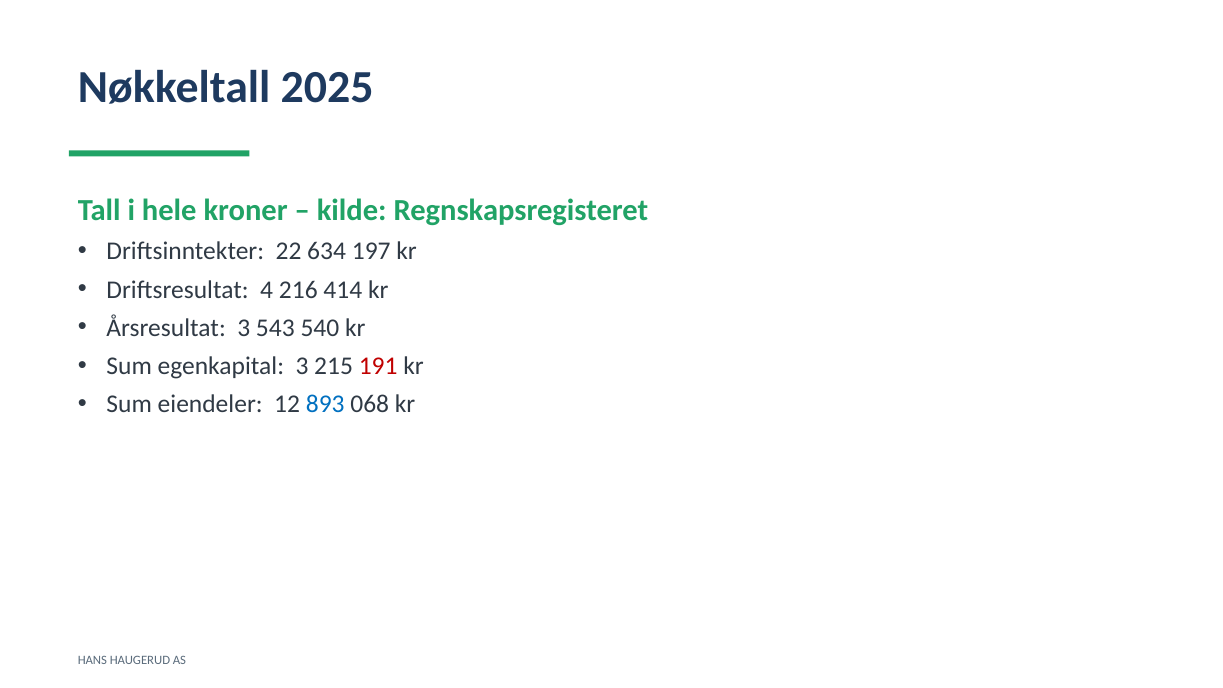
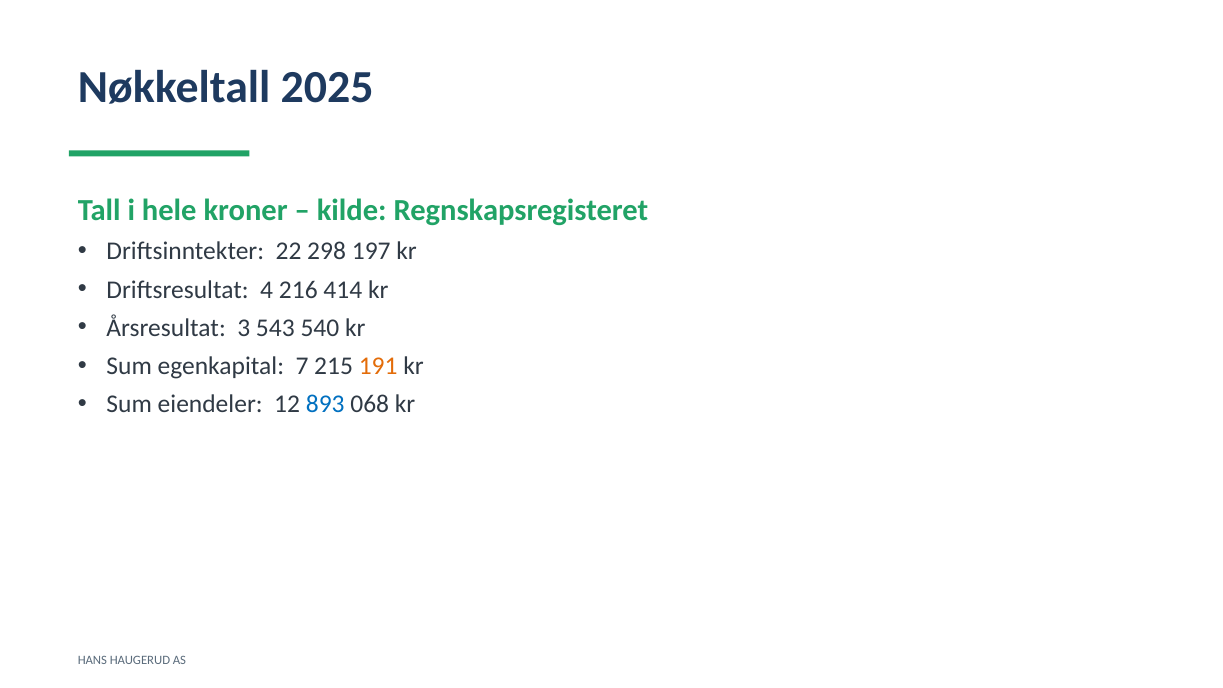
634: 634 -> 298
egenkapital 3: 3 -> 7
191 colour: red -> orange
